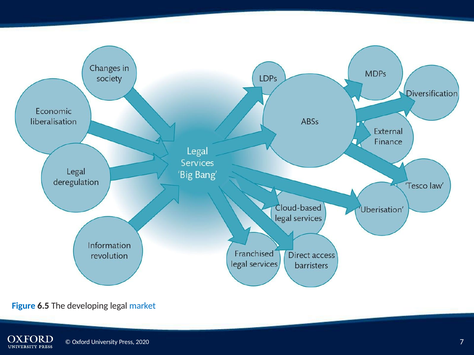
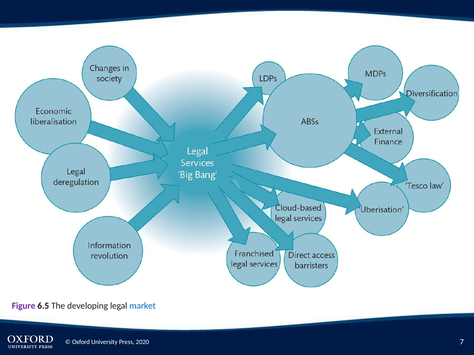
Figure colour: blue -> purple
